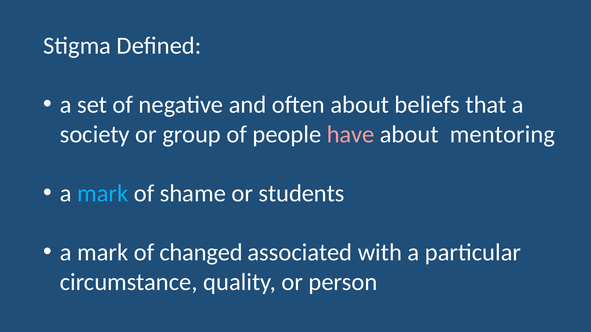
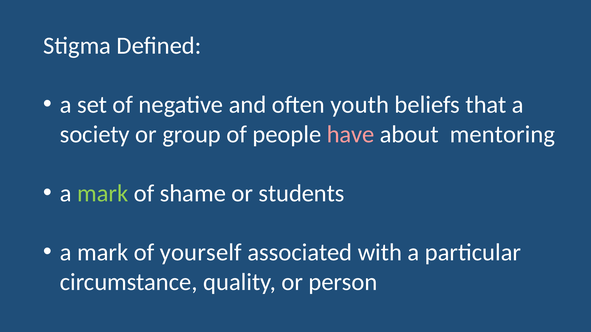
often about: about -> youth
mark at (103, 194) colour: light blue -> light green
changed: changed -> yourself
